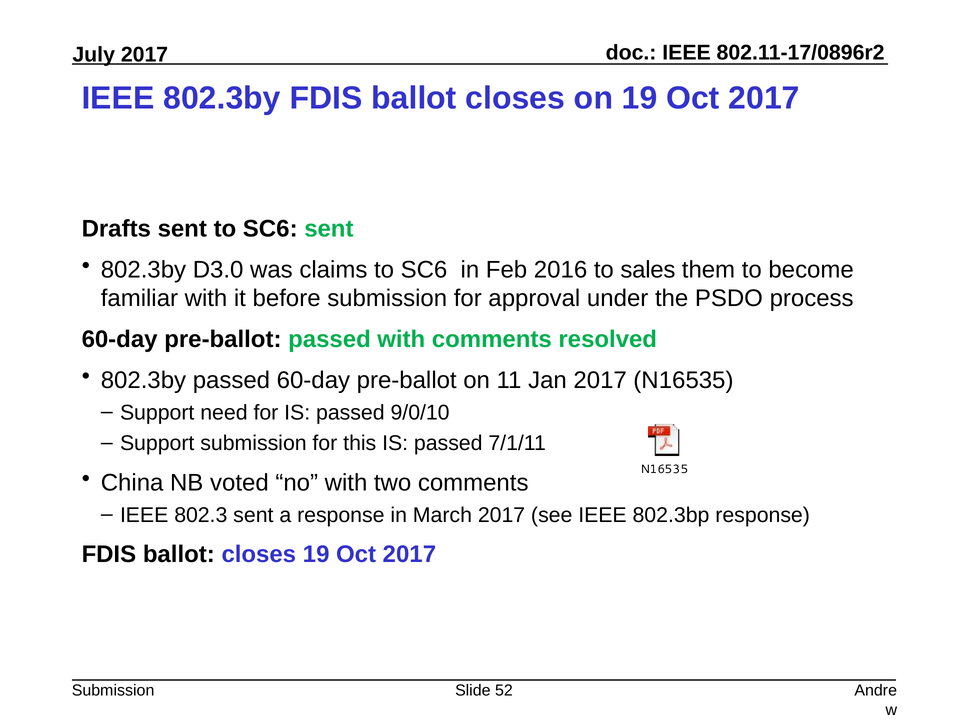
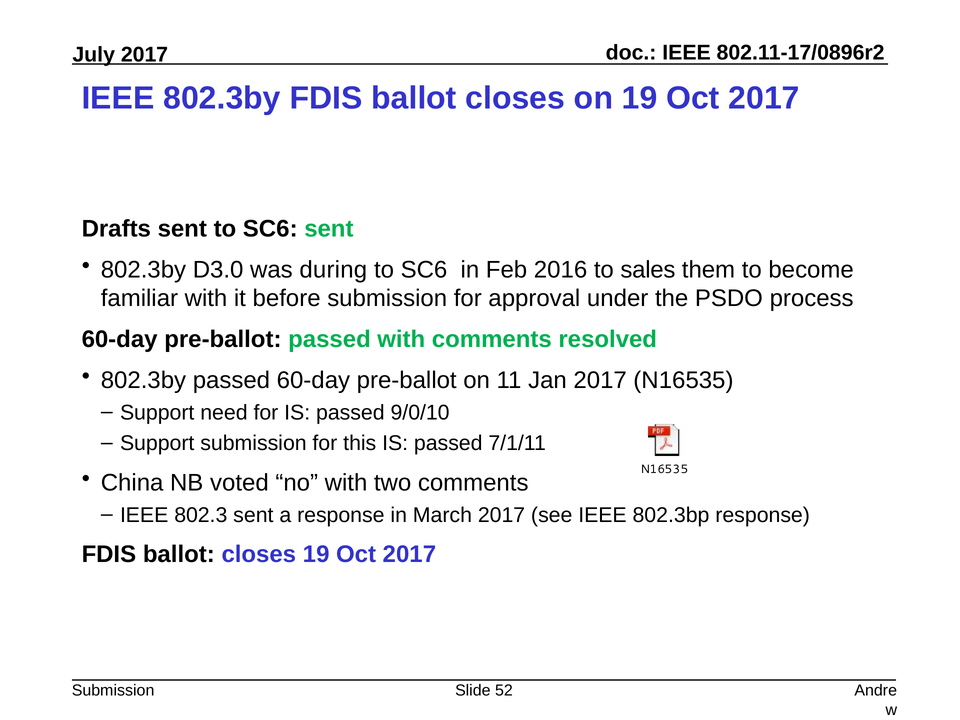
claims: claims -> during
